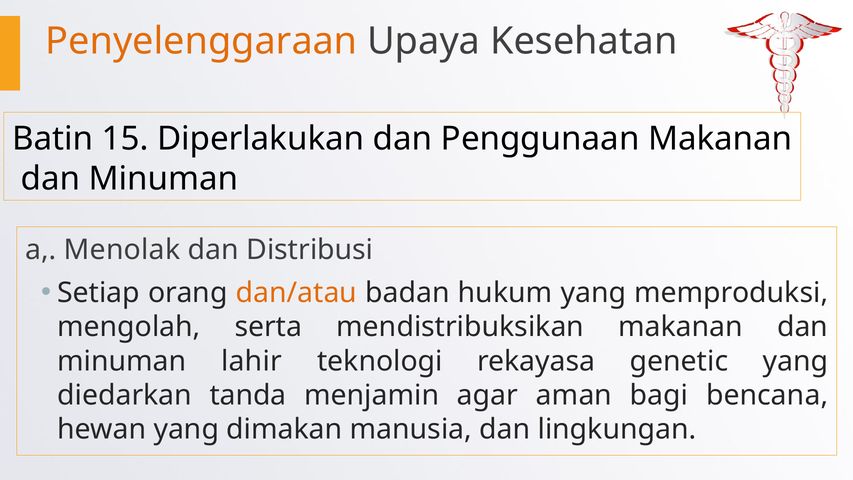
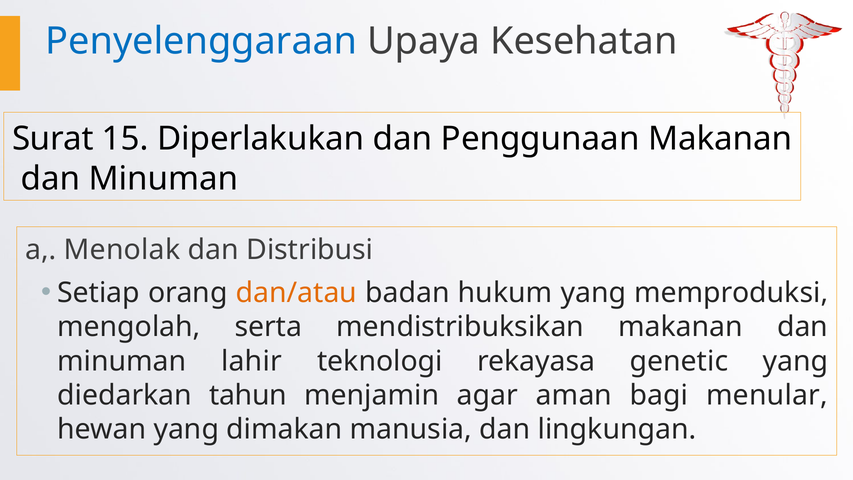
Penyelenggaraan colour: orange -> blue
Batin: Batin -> Surat
tanda: tanda -> tahun
bencana: bencana -> menular
